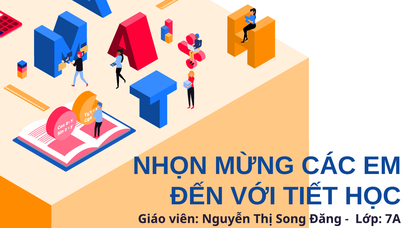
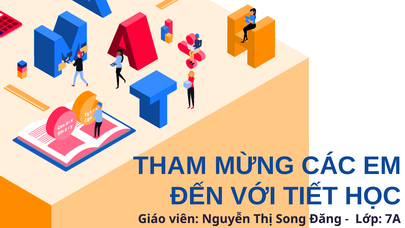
NHỌN: NHỌN -> THAM
